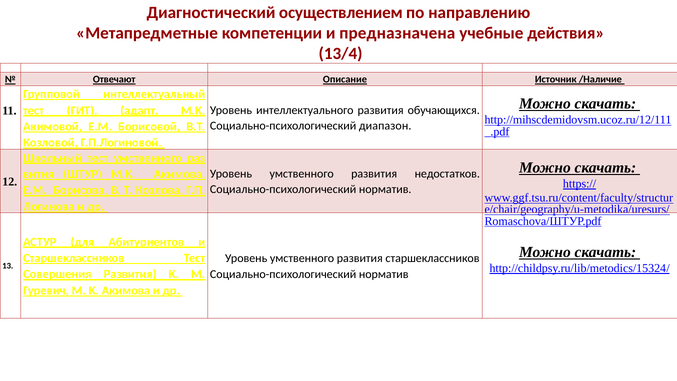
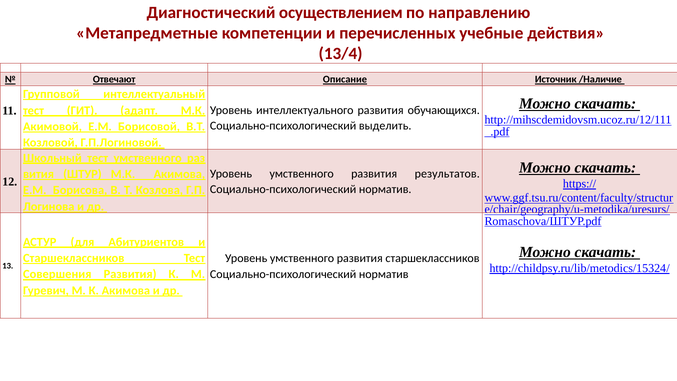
предназначена: предназначена -> перечисленных
диапазон: диапазон -> выделить
недостатков: недостатков -> результатов
